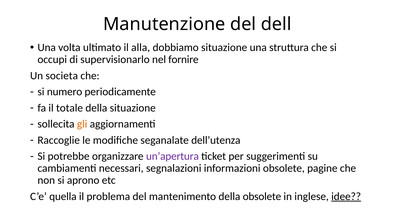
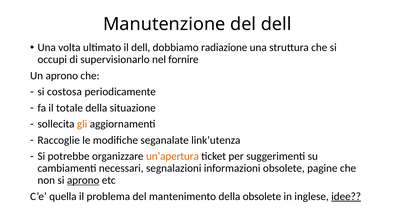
il alla: alla -> dell
dobbiamo situazione: situazione -> radiazione
Un societa: societa -> aprono
numero: numero -> costosa
dell’utenza: dell’utenza -> link’utenza
un’apertura colour: purple -> orange
aprono at (83, 180) underline: none -> present
